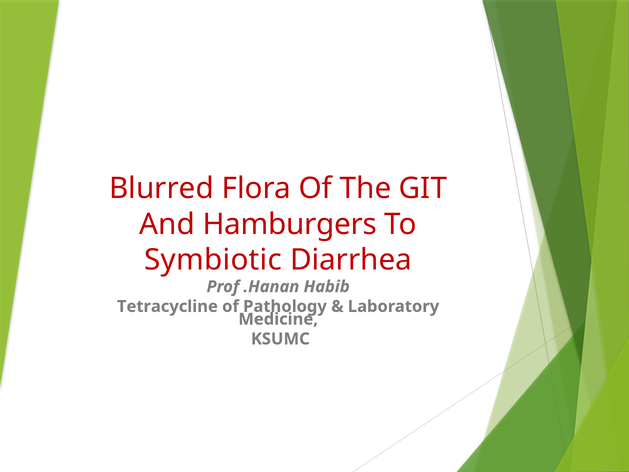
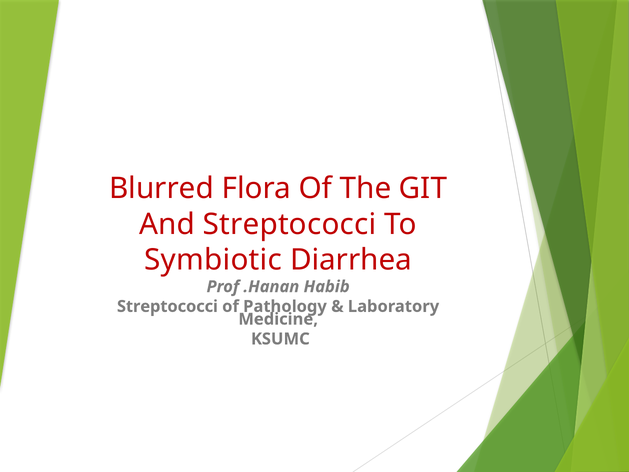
And Hamburgers: Hamburgers -> Streptococci
Tetracycline at (167, 306): Tetracycline -> Streptococci
